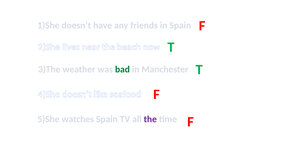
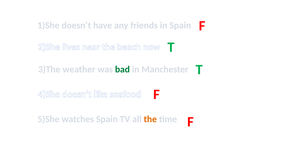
the at (150, 119) colour: purple -> orange
